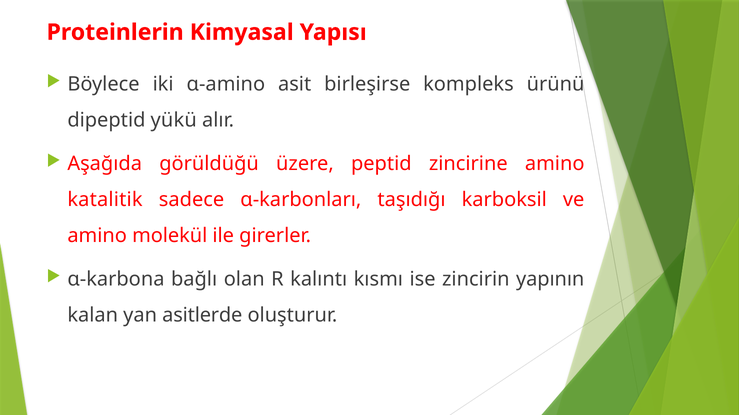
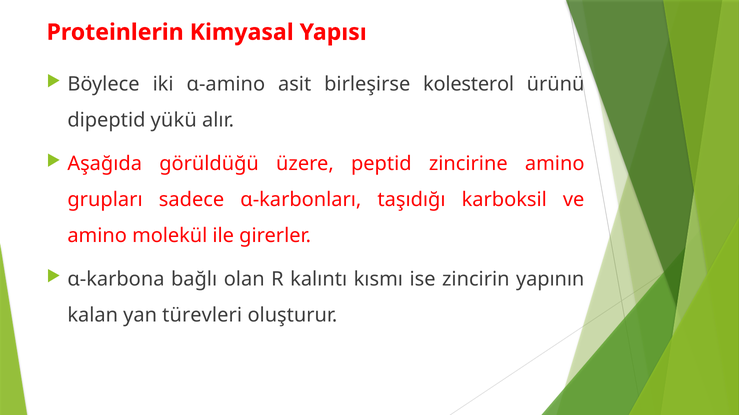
kompleks: kompleks -> kolesterol
katalitik: katalitik -> grupları
asitlerde: asitlerde -> türevleri
